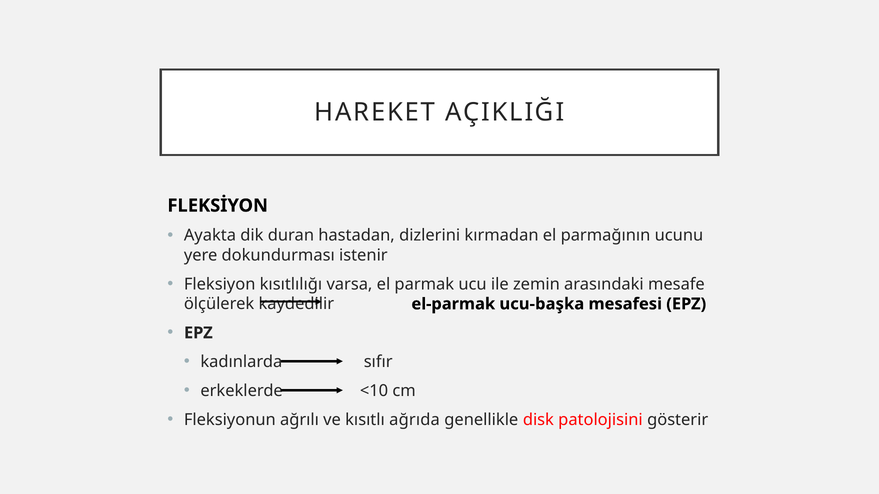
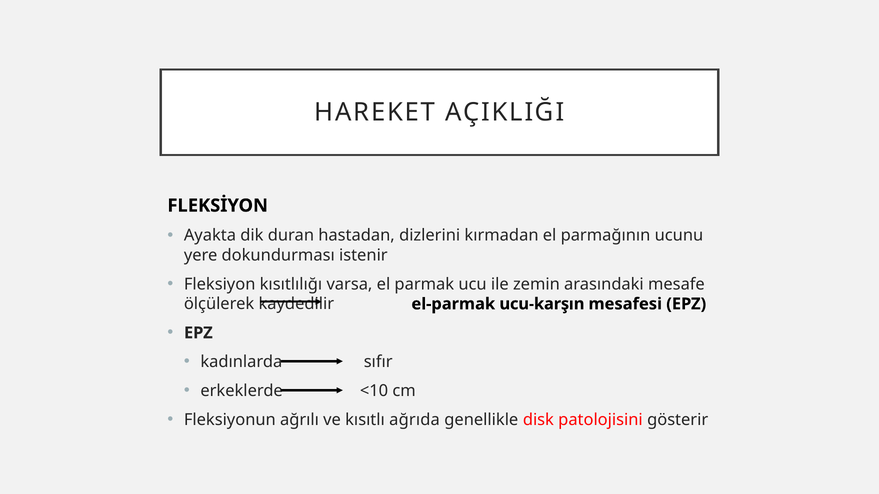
ucu-başka: ucu-başka -> ucu-karşın
